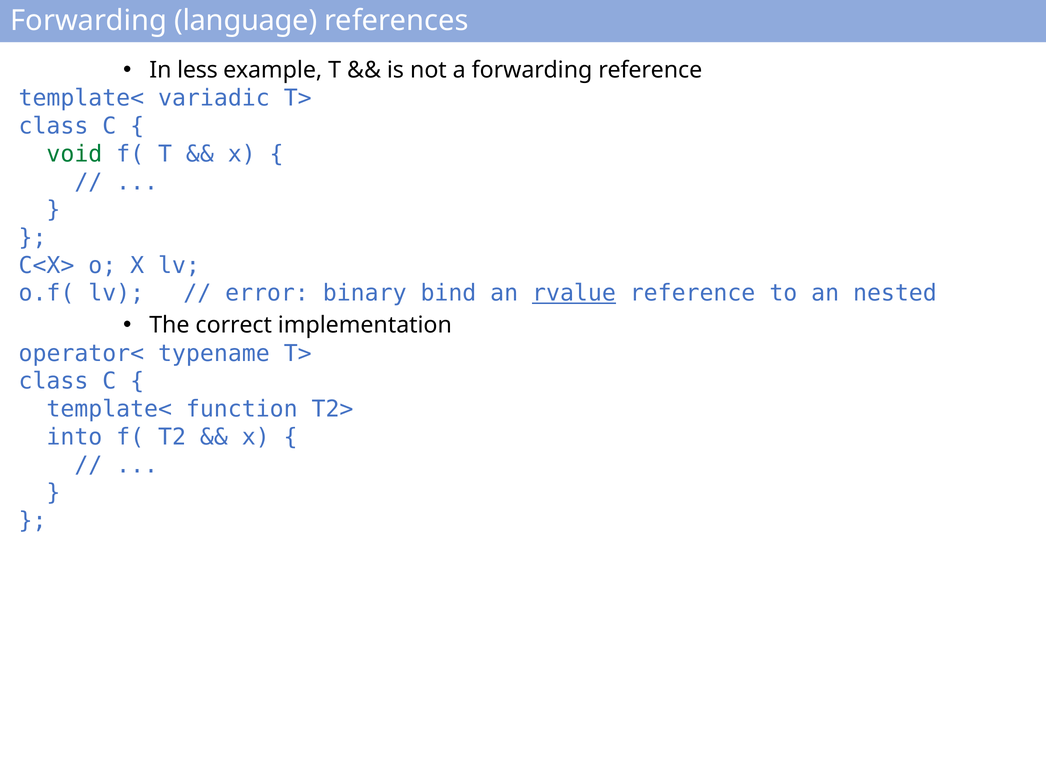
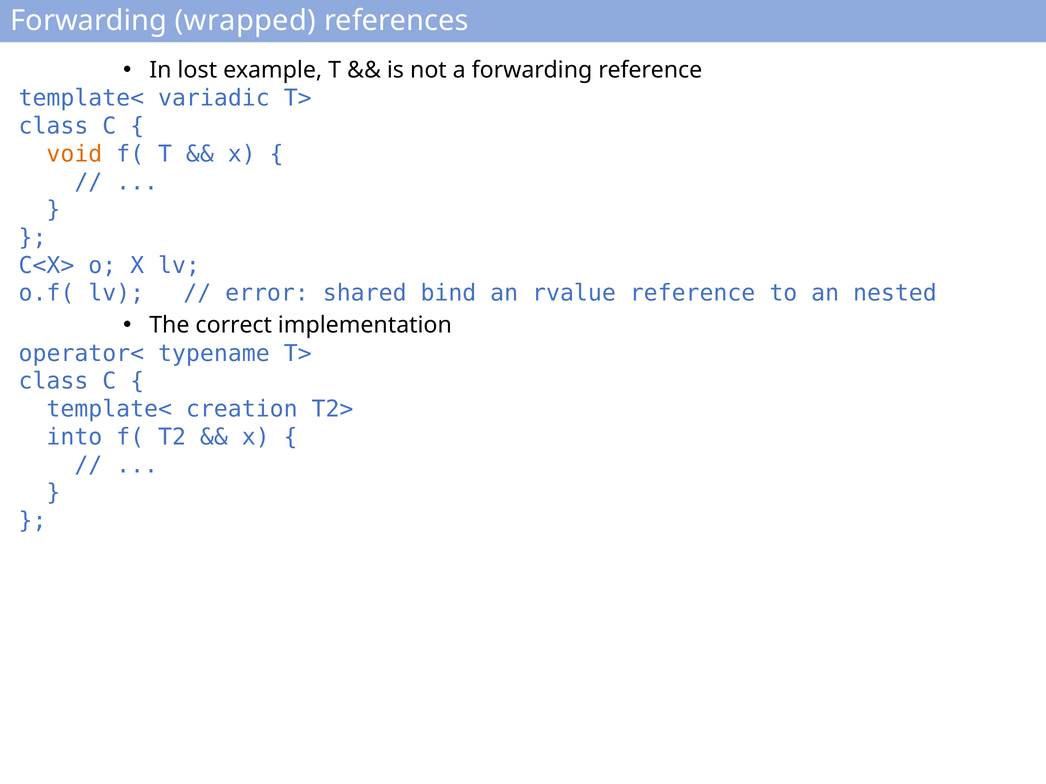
language: language -> wrapped
less: less -> lost
void colour: green -> orange
binary: binary -> shared
rvalue underline: present -> none
function: function -> creation
